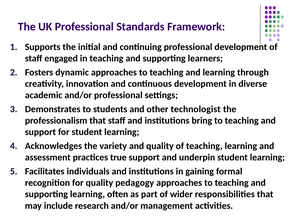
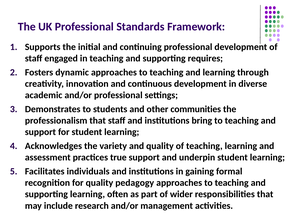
learners: learners -> requires
technologist: technologist -> communities
